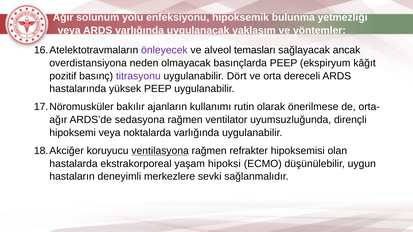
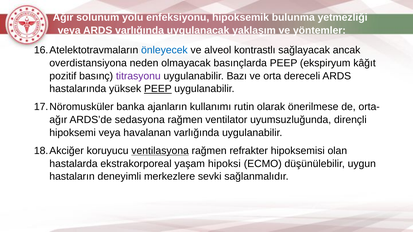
önleyecek colour: purple -> blue
temasları: temasları -> kontrastlı
Dört: Dört -> Bazı
PEEP at (158, 89) underline: none -> present
bakılır: bakılır -> banka
noktalarda: noktalarda -> havalanan
